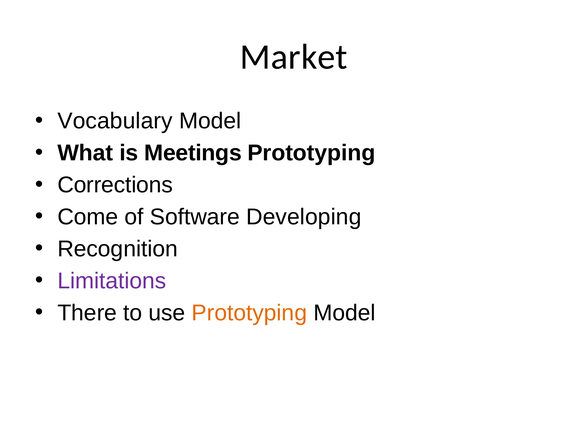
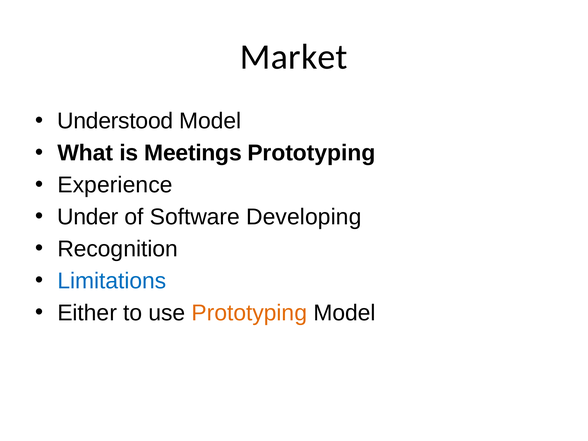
Vocabulary: Vocabulary -> Understood
Corrections: Corrections -> Experience
Come: Come -> Under
Limitations colour: purple -> blue
There: There -> Either
